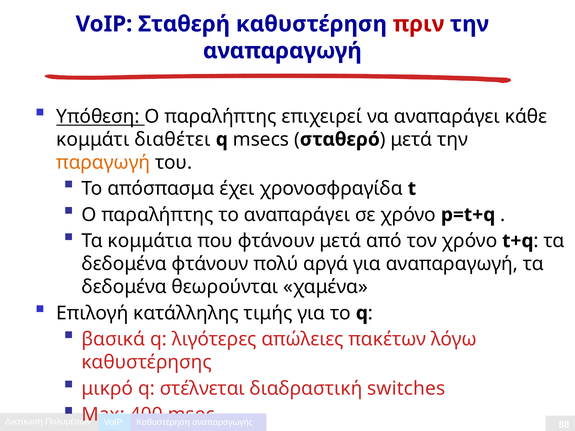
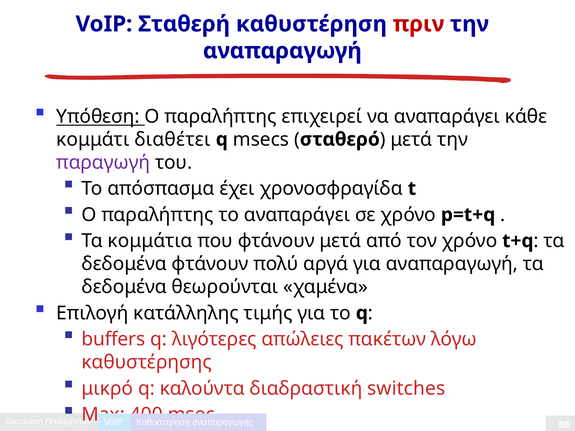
παραγωγή colour: orange -> purple
βασικά: βασικά -> buffers
στέλνεται: στέλνεται -> καλούντα
